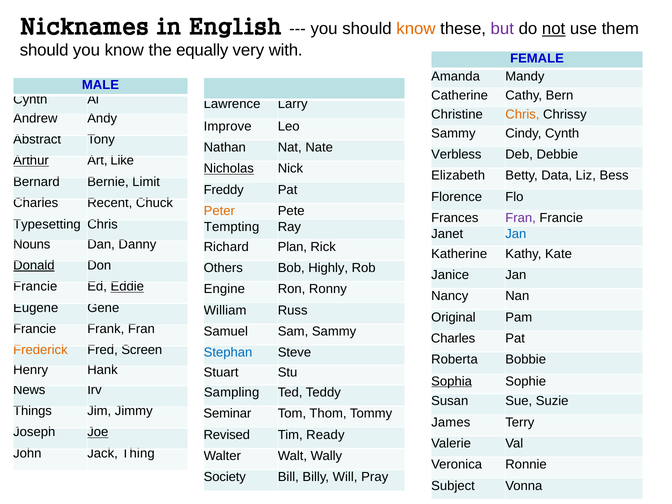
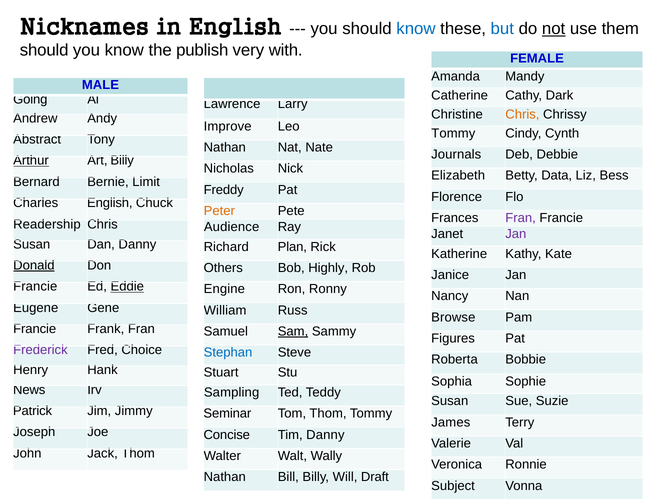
know at (416, 29) colour: orange -> blue
but colour: purple -> blue
equally: equally -> publish
Bern: Bern -> Dark
Cynth at (30, 99): Cynth -> Going
Sammy at (453, 133): Sammy -> Tommy
Verbless: Verbless -> Journals
Art Like: Like -> Billy
Nicholas underline: present -> none
Charles Recent: Recent -> English
Typesetting: Typesetting -> Readership
Tempting: Tempting -> Audience
Jan at (516, 234) colour: blue -> purple
Nouns at (32, 244): Nouns -> Susan
Original: Original -> Browse
Sam underline: none -> present
Charles at (453, 338): Charles -> Figures
Frederick colour: orange -> purple
Screen: Screen -> Choice
Sophia underline: present -> none
Things: Things -> Patrick
Joe underline: present -> none
Revised: Revised -> Concise
Tim Ready: Ready -> Danny
Jack Thing: Thing -> Thom
Society at (225, 477): Society -> Nathan
Pray: Pray -> Draft
